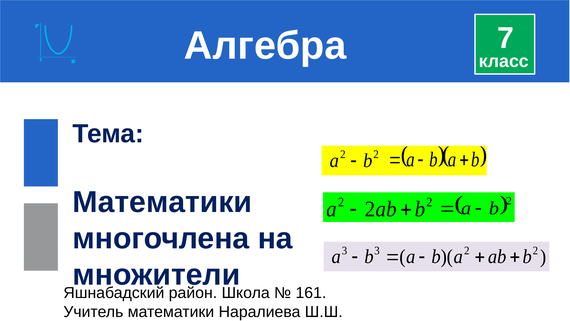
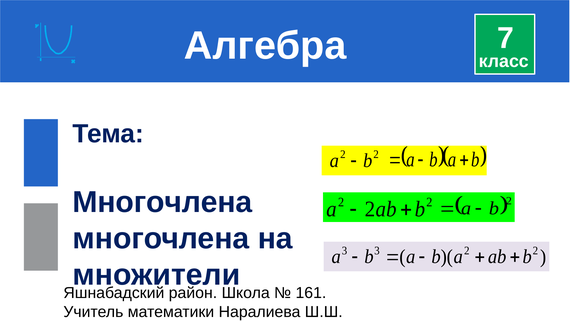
Математики at (162, 202): Математики -> Многочлена
